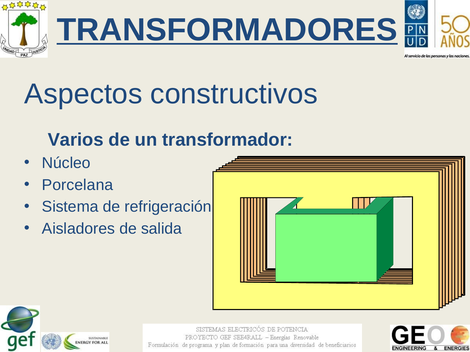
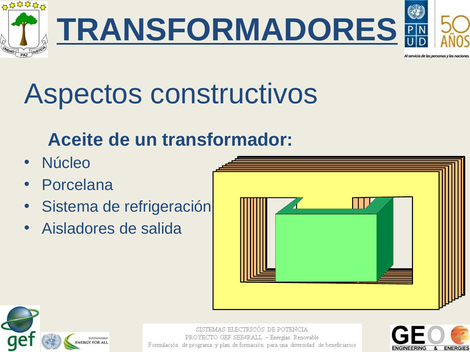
Varios: Varios -> Aceite
